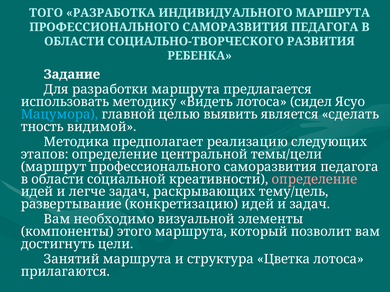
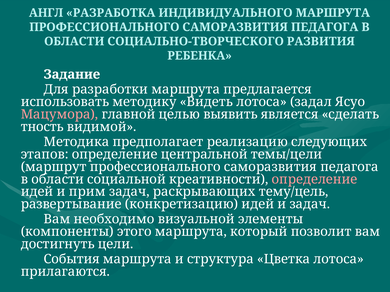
ТОГО: ТОГО -> АНГЛ
сидел: сидел -> задал
Мацумора colour: light blue -> pink
легче: легче -> прим
Занятий: Занятий -> События
